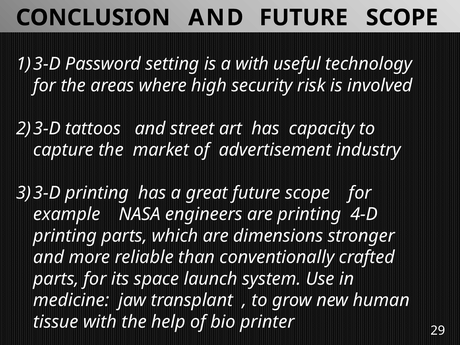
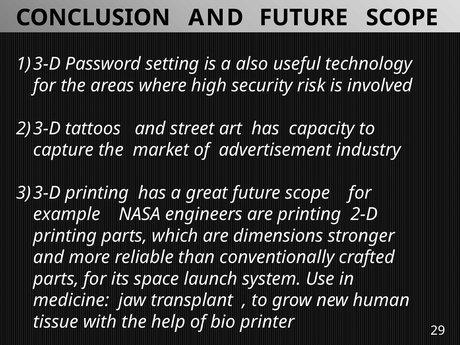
a with: with -> also
4-D: 4-D -> 2-D
